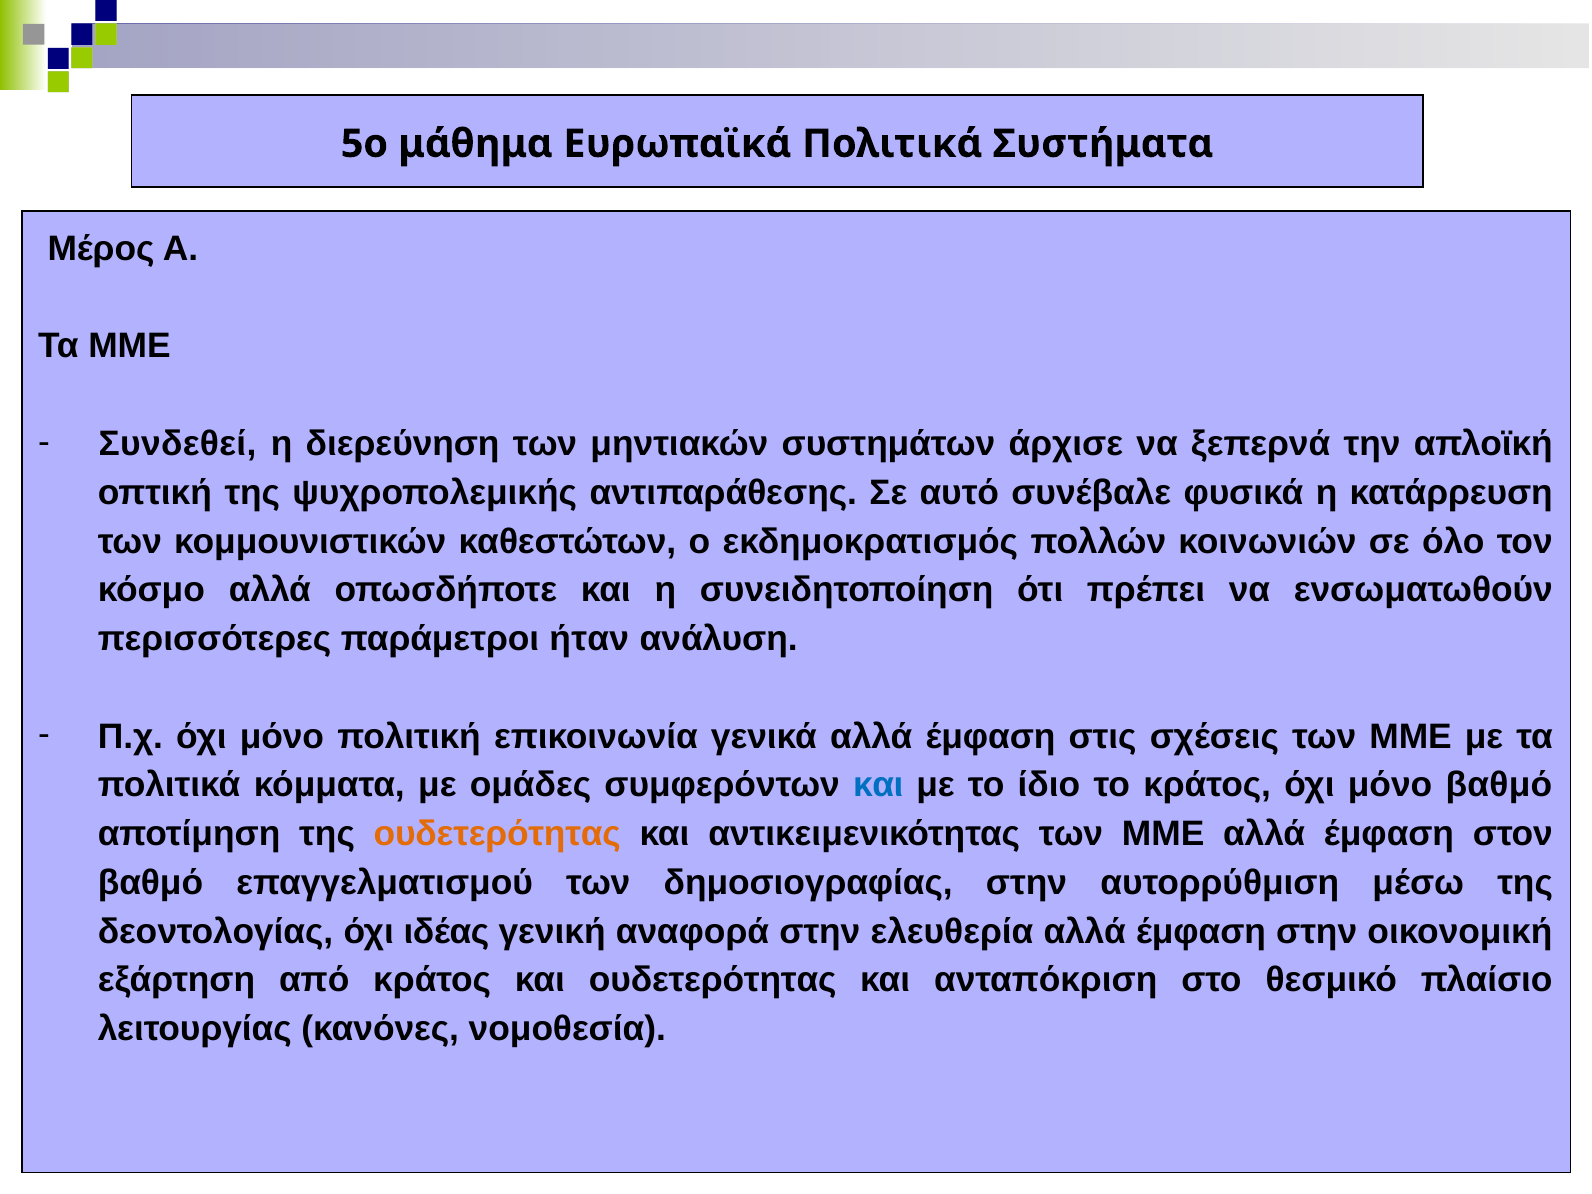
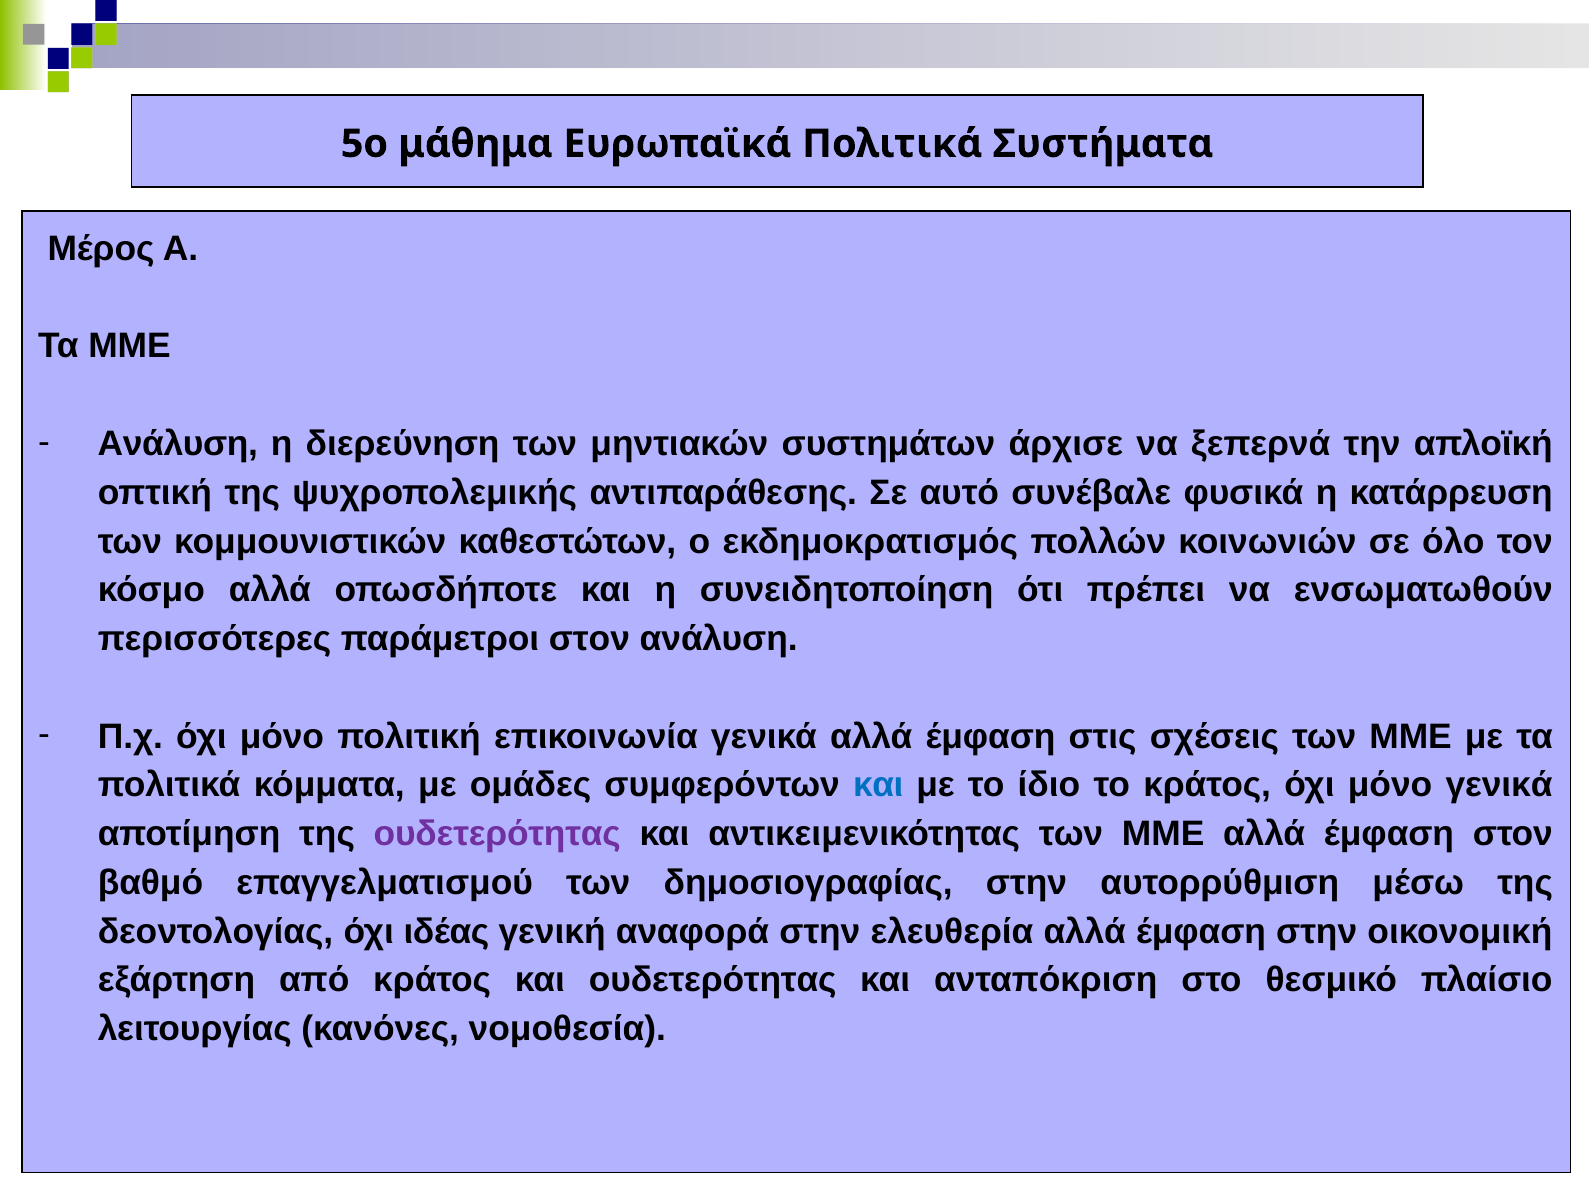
Συνδεθεί at (177, 444): Συνδεθεί -> Ανάλυση
παράμετροι ήταν: ήταν -> στον
μόνο βαθμό: βαθμό -> γενικά
ουδετερότητας at (497, 834) colour: orange -> purple
